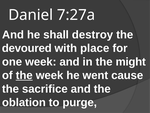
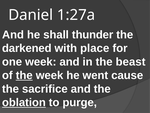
7:27a: 7:27a -> 1:27a
destroy: destroy -> thunder
devoured: devoured -> darkened
might: might -> beast
oblation underline: none -> present
